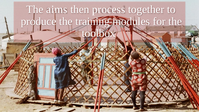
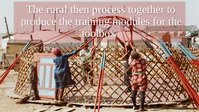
aims: aims -> rural
